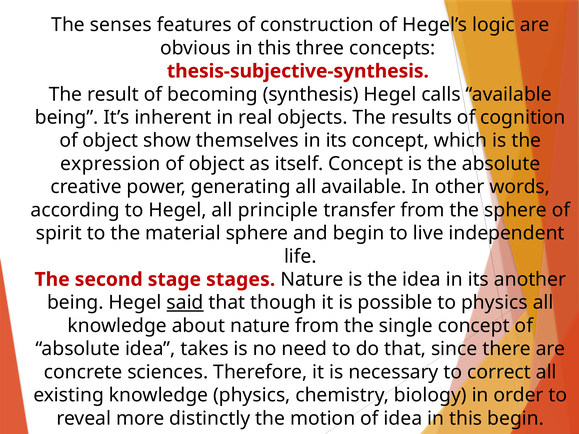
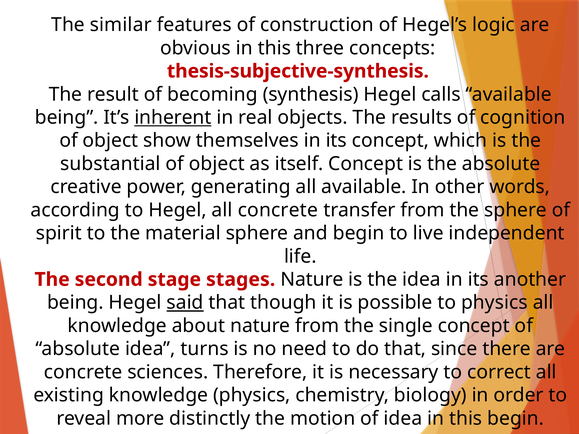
senses: senses -> similar
inherent underline: none -> present
expression: expression -> substantial
all principle: principle -> concrete
takes: takes -> turns
